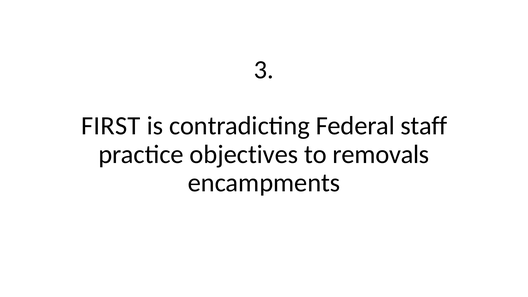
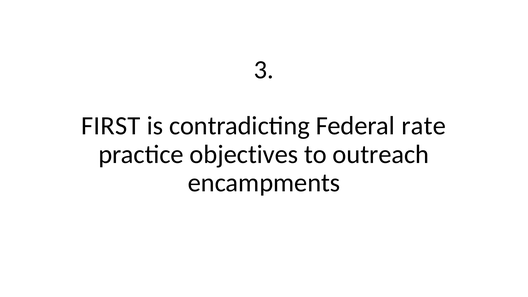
staff: staff -> rate
removals: removals -> outreach
